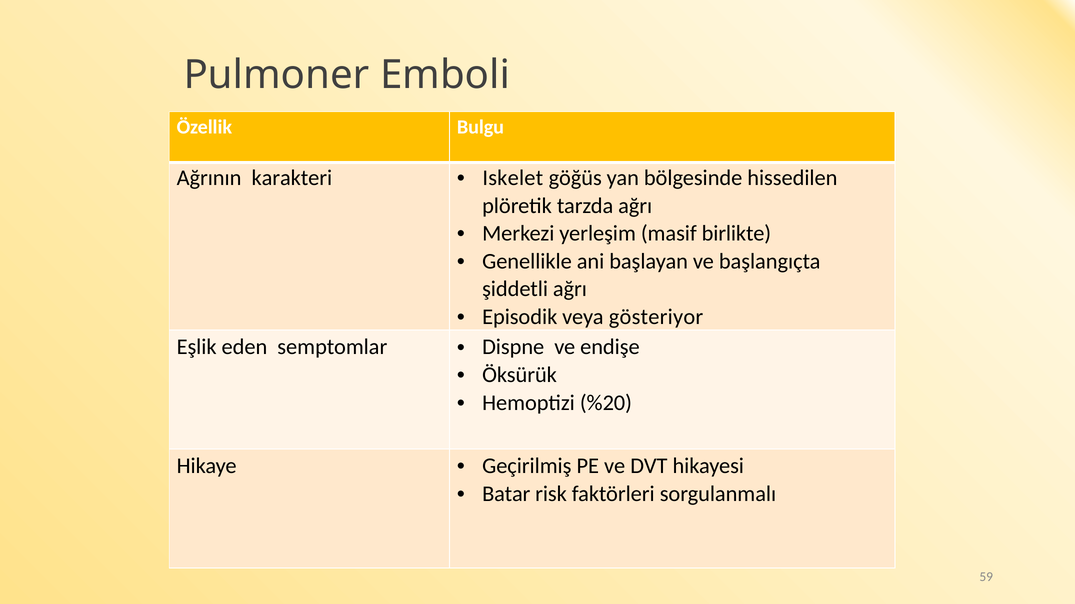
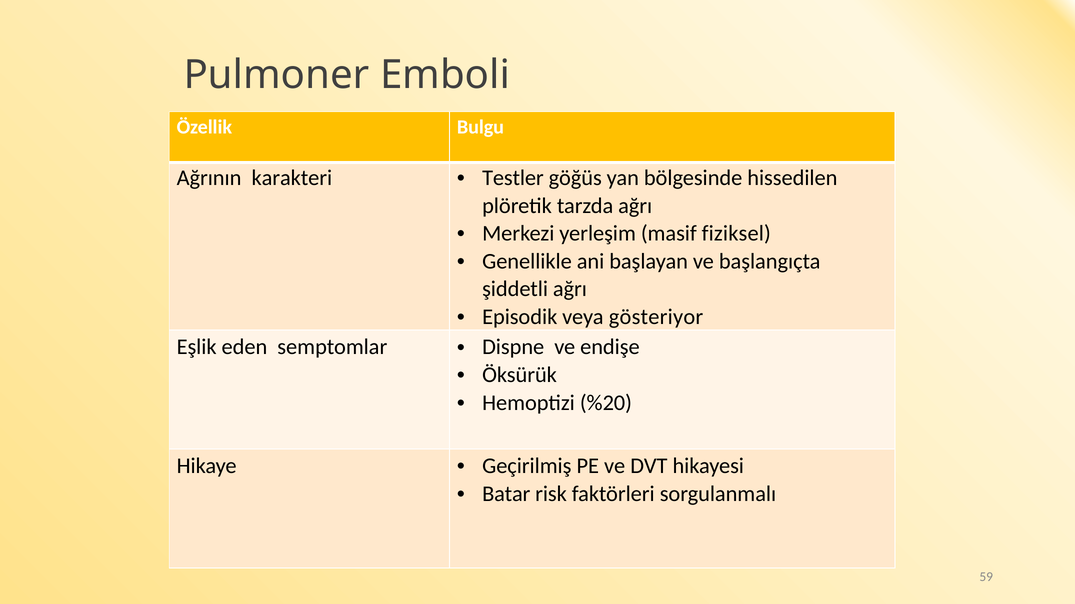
Iskelet: Iskelet -> Testler
birlikte: birlikte -> fiziksel
